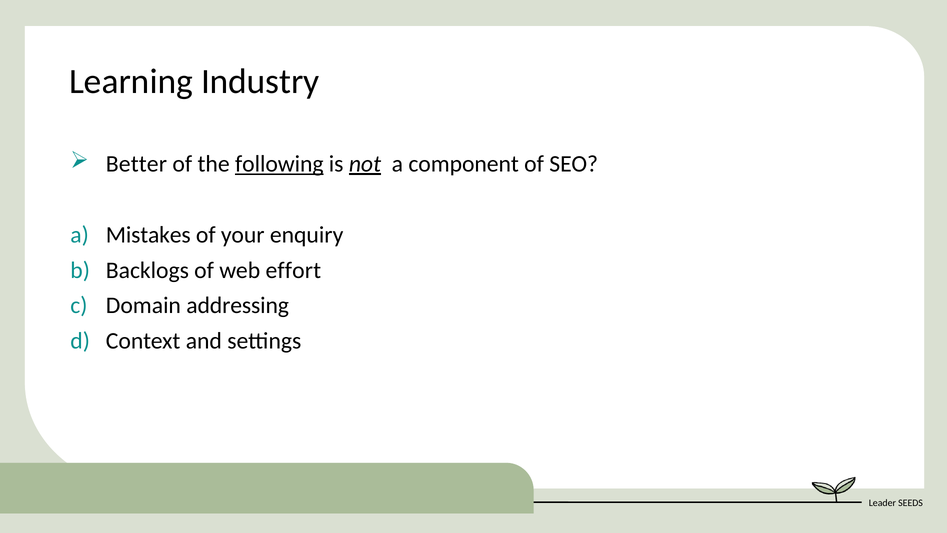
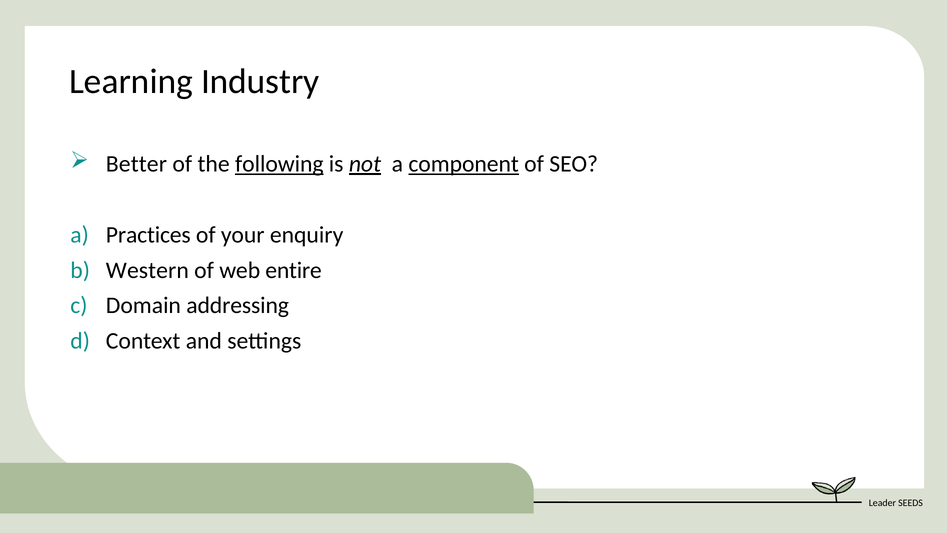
component underline: none -> present
Mistakes: Mistakes -> Practices
Backlogs: Backlogs -> Western
effort: effort -> entire
